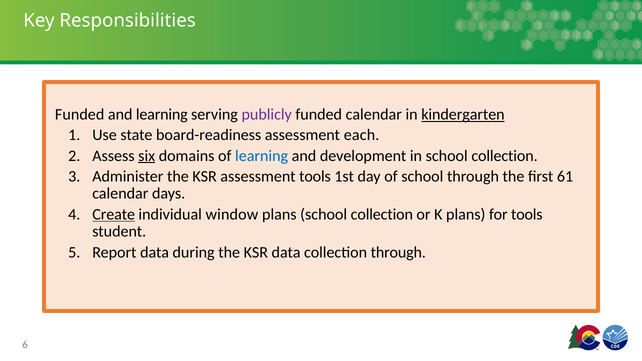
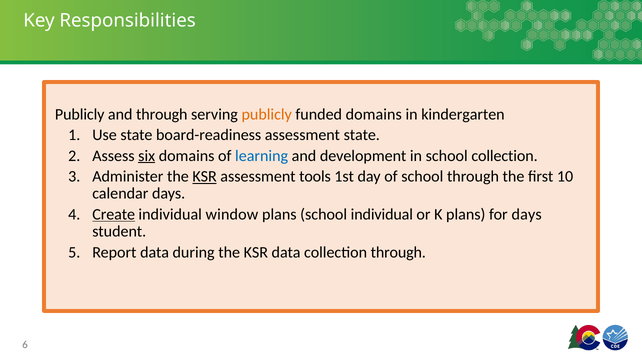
Funded at (80, 114): Funded -> Publicly
and learning: learning -> through
publicly at (267, 114) colour: purple -> orange
funded calendar: calendar -> domains
kindergarten underline: present -> none
assessment each: each -> state
KSR at (205, 176) underline: none -> present
61: 61 -> 10
plans school collection: collection -> individual
for tools: tools -> days
